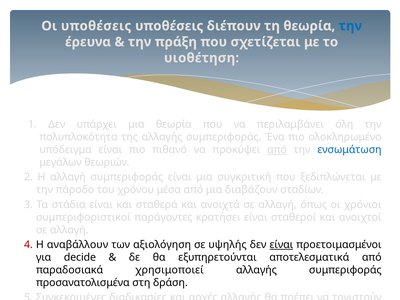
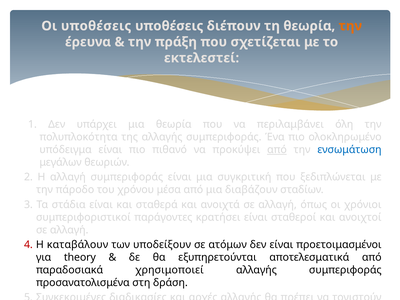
την at (350, 26) colour: blue -> orange
υιοθέτηση: υιοθέτηση -> εκτελεστεί
αναβάλλουν: αναβάλλουν -> καταβάλουν
αξιολόγηση: αξιολόγηση -> υποδείξουν
υψηλής: υψηλής -> ατόμων
είναι at (281, 245) underline: present -> none
decide: decide -> theory
